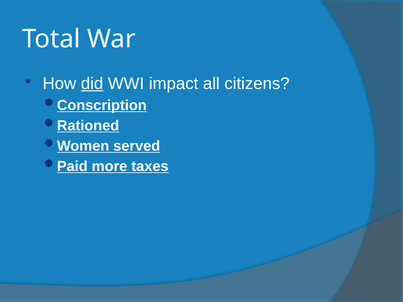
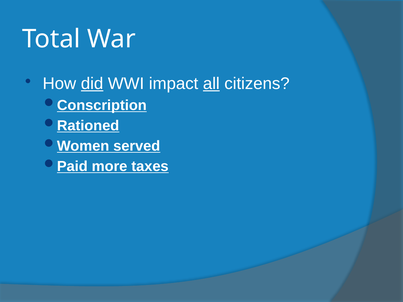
all underline: none -> present
